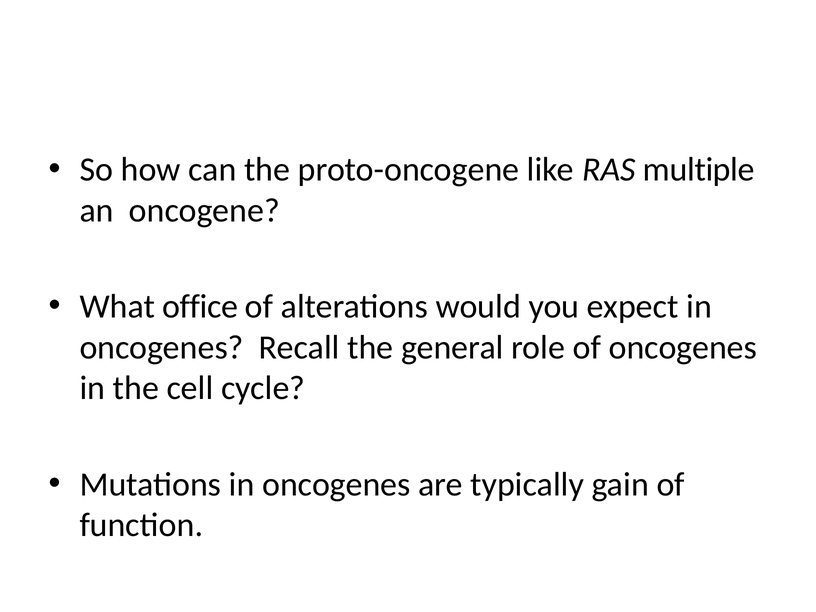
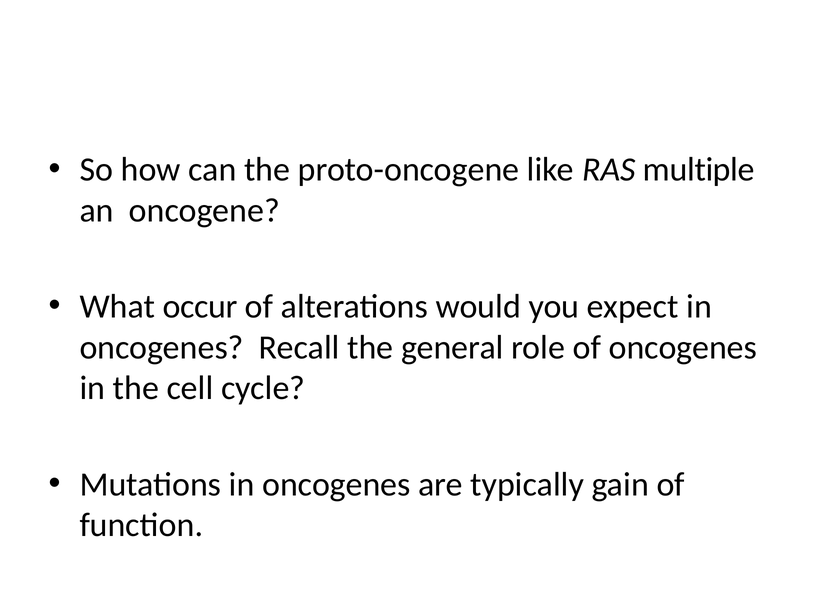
office: office -> occur
